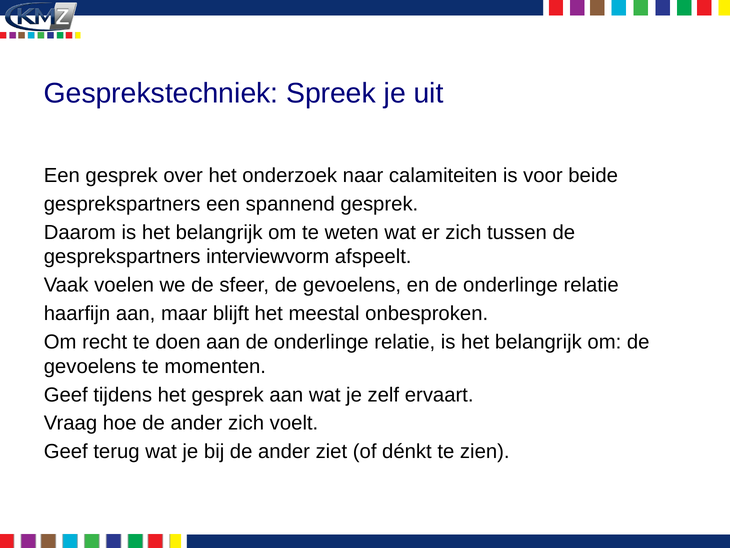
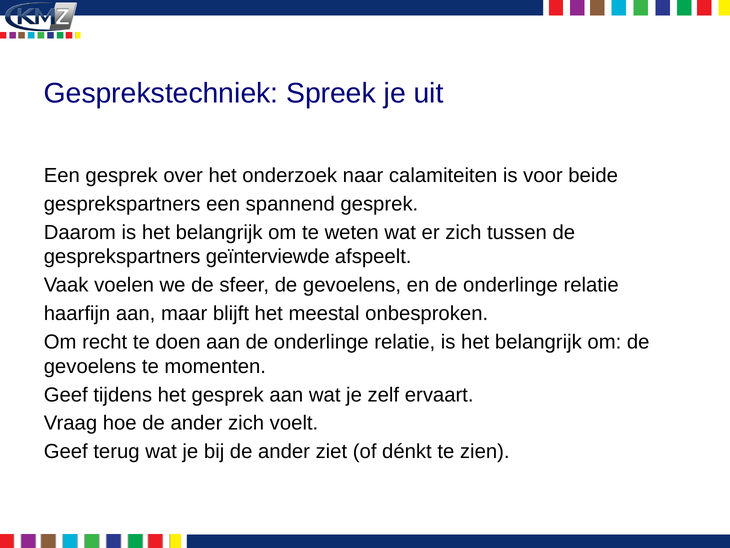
interviewvorm: interviewvorm -> geïnterviewde
